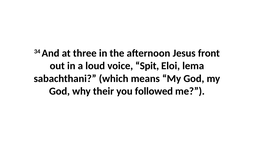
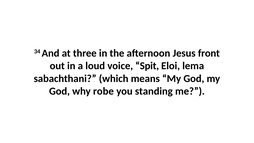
their: their -> robe
followed: followed -> standing
